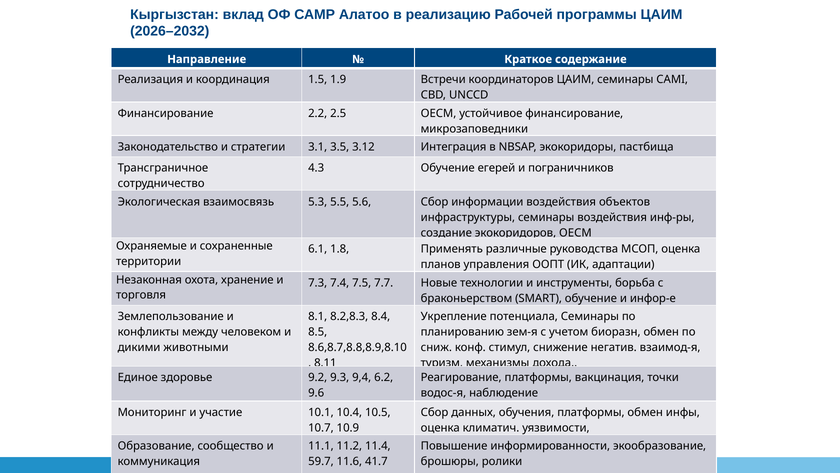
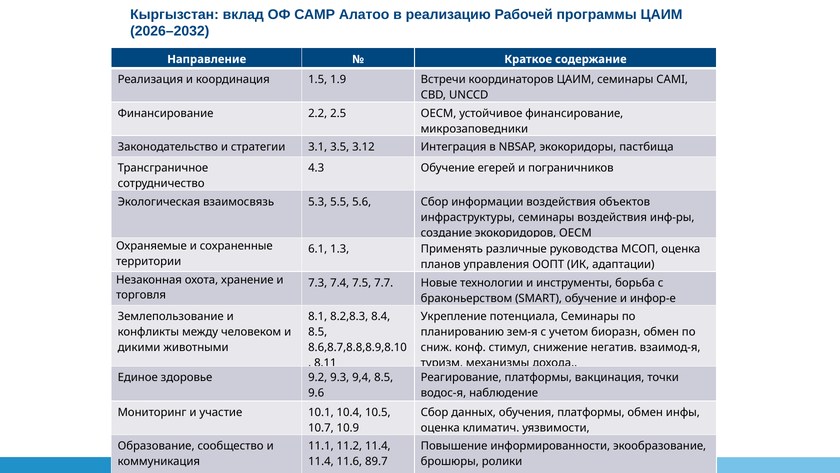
1.8: 1.8 -> 1.3
9,4 6.2: 6.2 -> 8.5
59.7 at (321, 461): 59.7 -> 11.4
41.7: 41.7 -> 89.7
